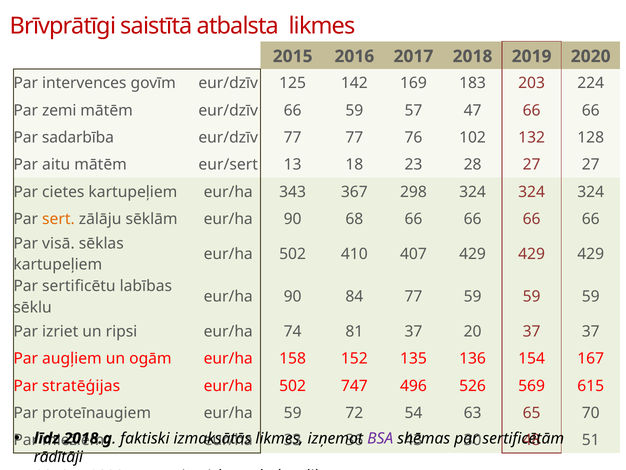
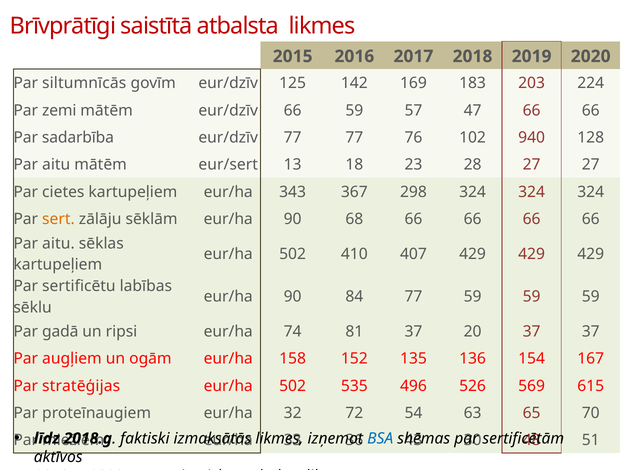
intervences: intervences -> siltumnīcās
132: 132 -> 940
visā at (58, 243): visā -> aitu
izriet: izriet -> gadā
747: 747 -> 535
eur/ha 59: 59 -> 32
BSA colour: purple -> blue
rādītāji: rādītāji -> aktīvos
